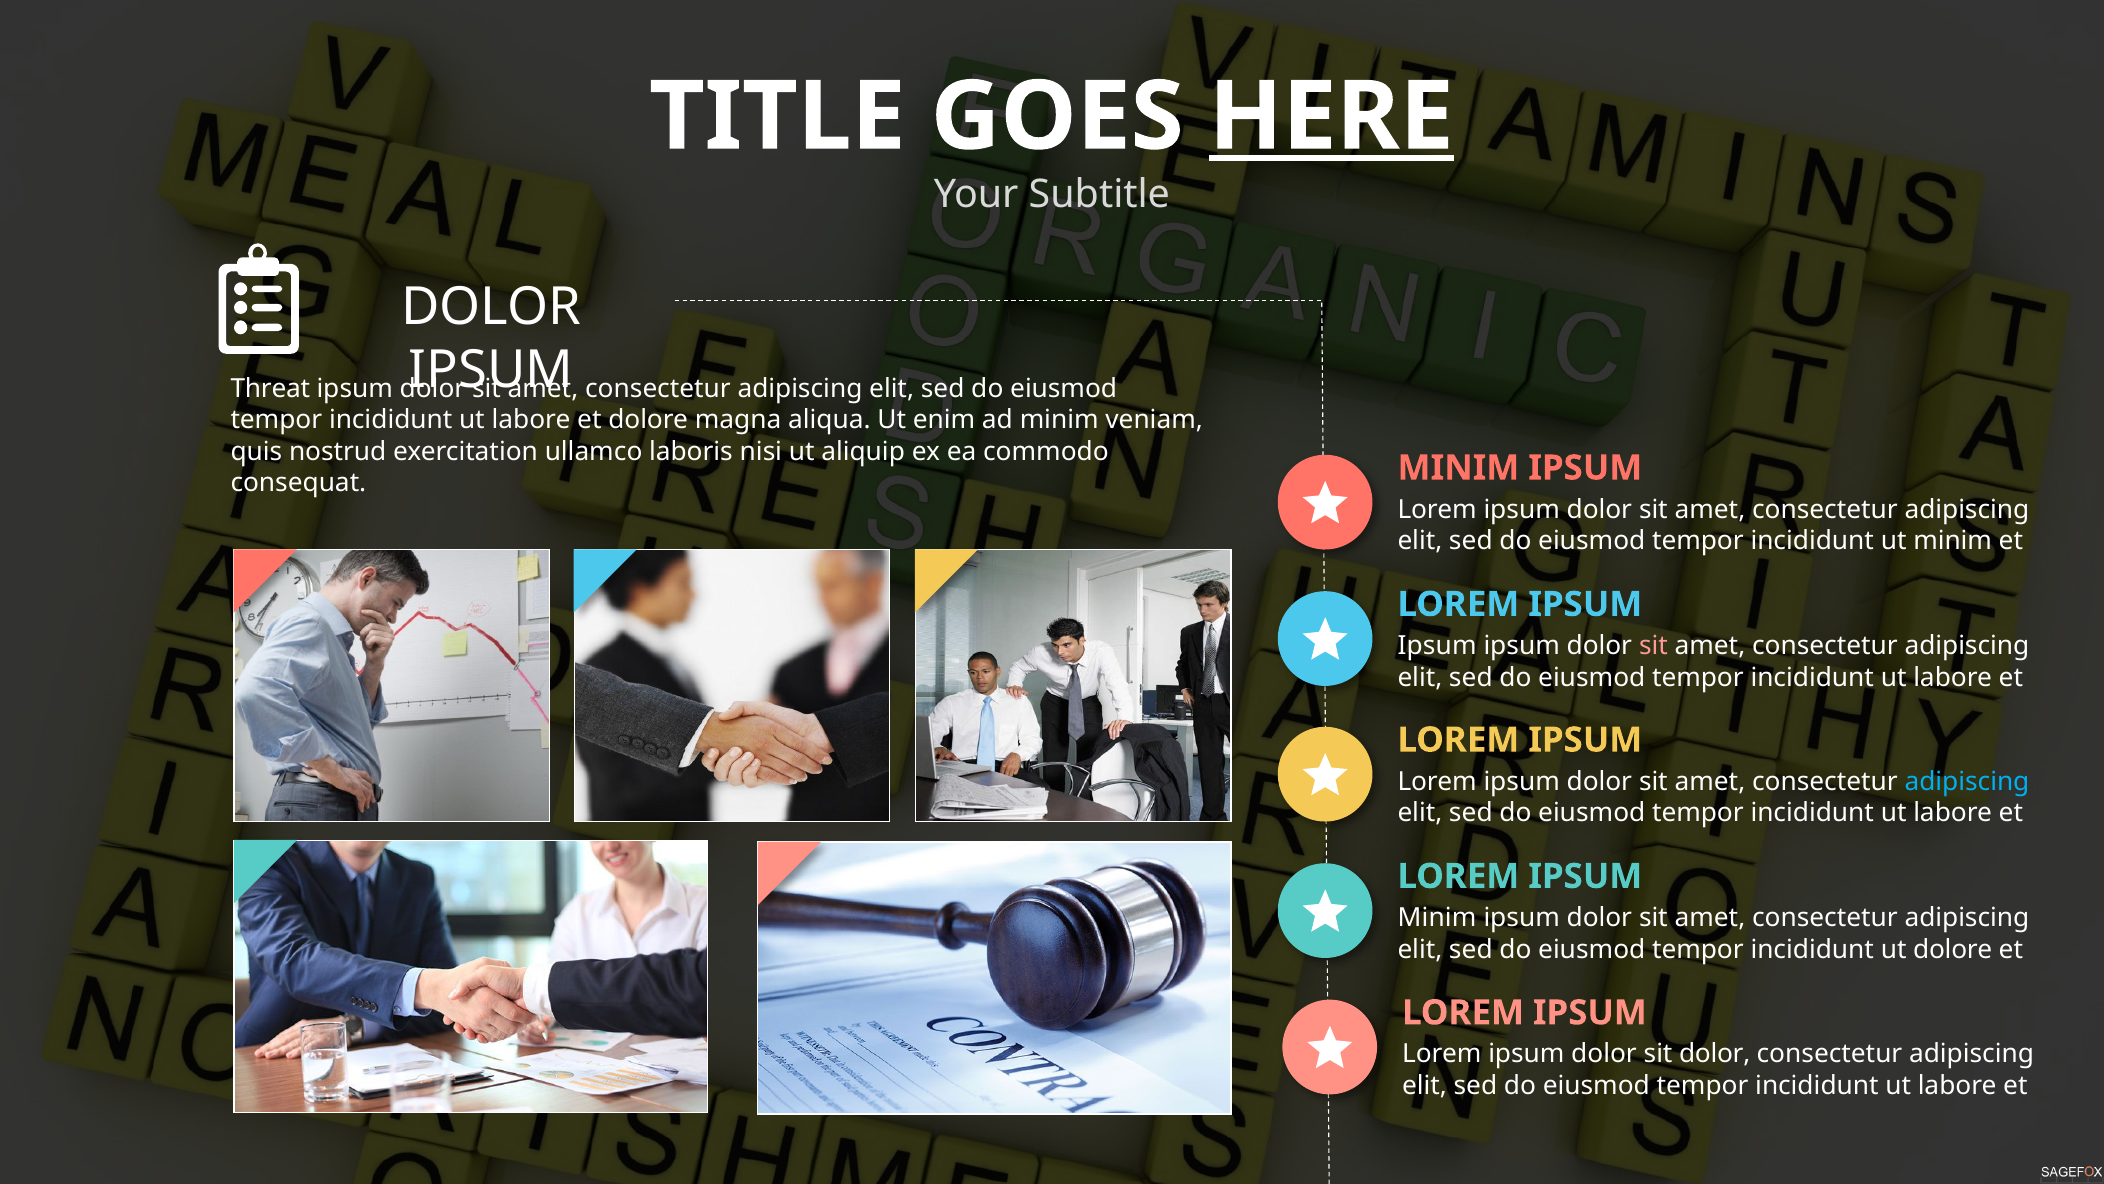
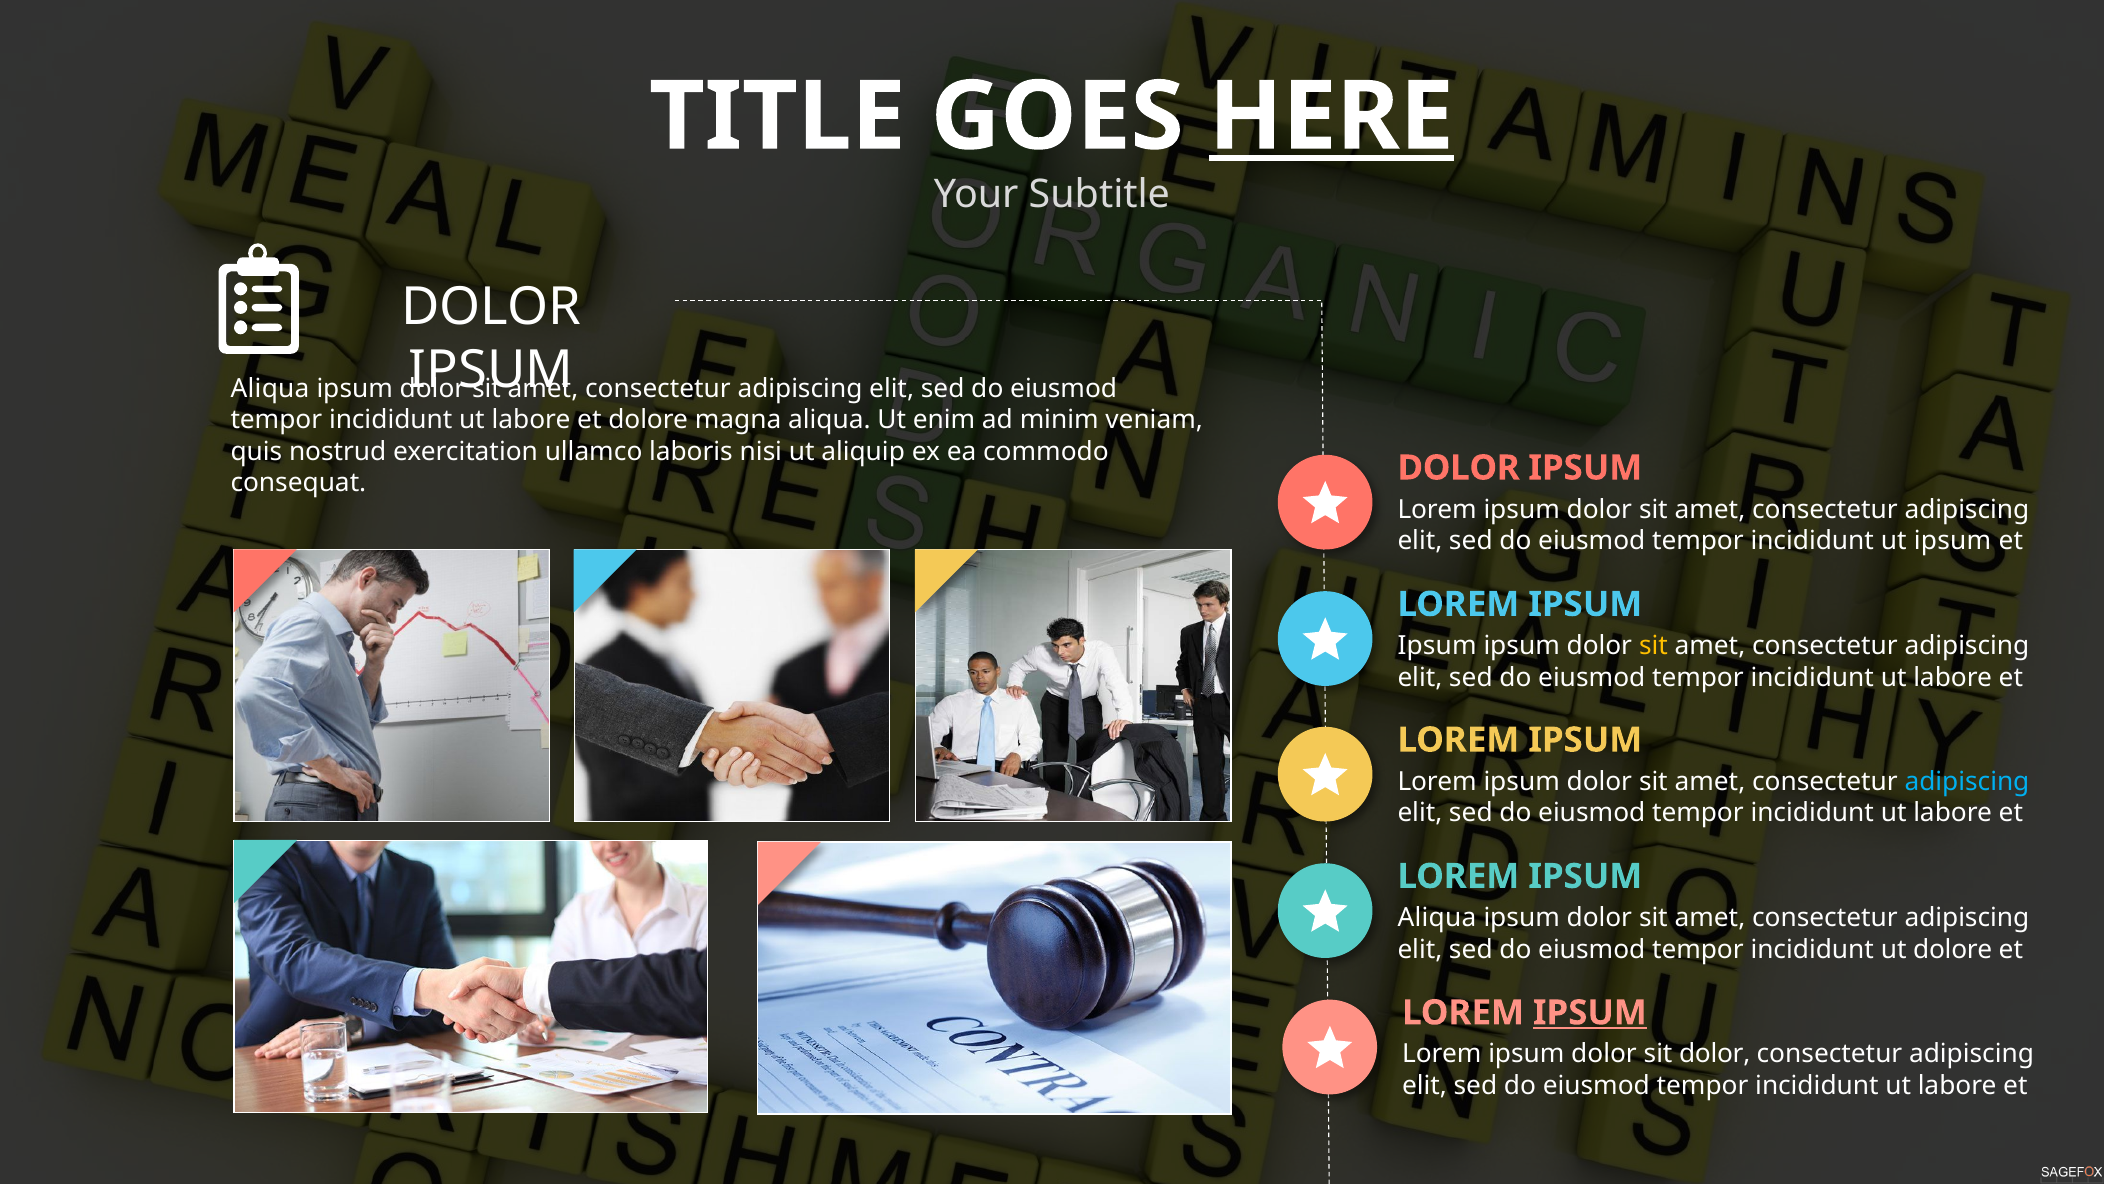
Threat at (270, 388): Threat -> Aliqua
MINIM at (1458, 468): MINIM -> DOLOR
ut minim: minim -> ipsum
sit at (1653, 646) colour: pink -> yellow
Minim at (1437, 917): Minim -> Aliqua
IPSUM at (1590, 1012) underline: none -> present
